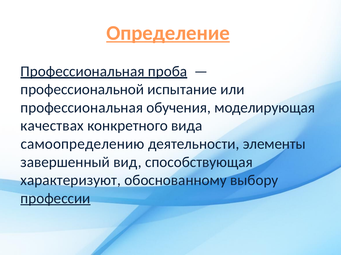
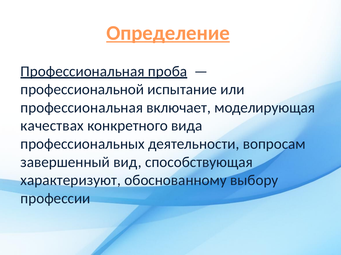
обучения: обучения -> включает
самоопределению: самоопределению -> профессиональных
элементы: элементы -> вопросам
профессии underline: present -> none
